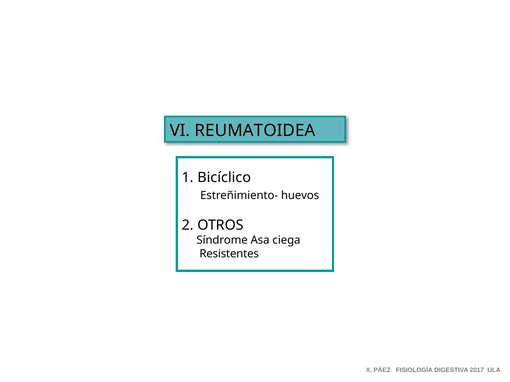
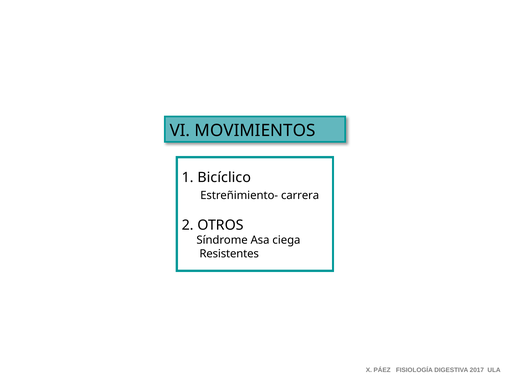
REUMATOIDEA: REUMATOIDEA -> MOVIMIENTOS
huevos: huevos -> carrera
